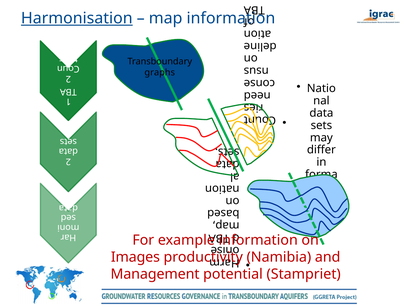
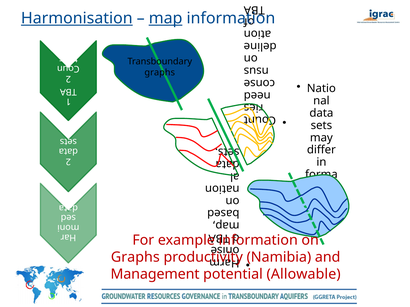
map underline: none -> present
Images at (135, 258): Images -> Graphs
Stampriet: Stampriet -> Allowable
